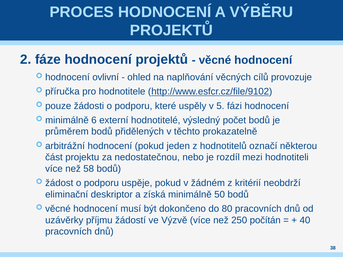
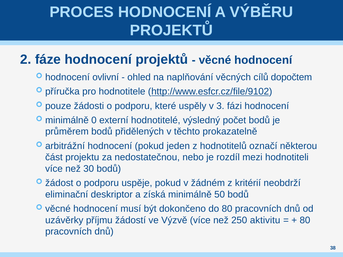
provozuje: provozuje -> dopočtem
5: 5 -> 3
6: 6 -> 0
58: 58 -> 30
počítán: počítán -> aktivitu
40 at (305, 220): 40 -> 80
